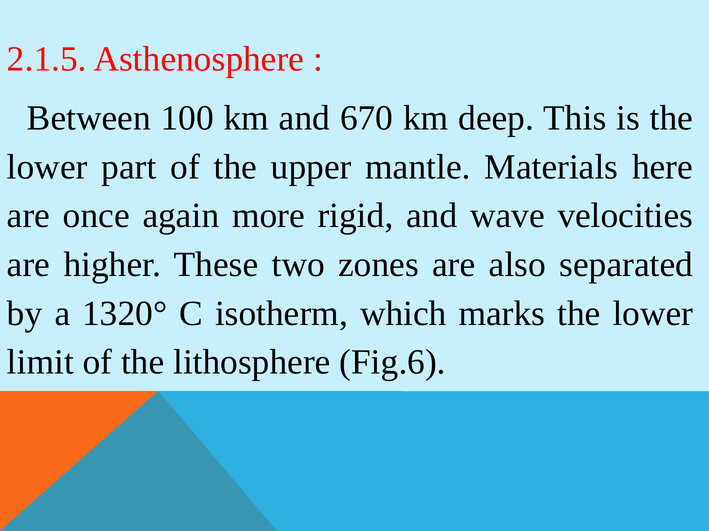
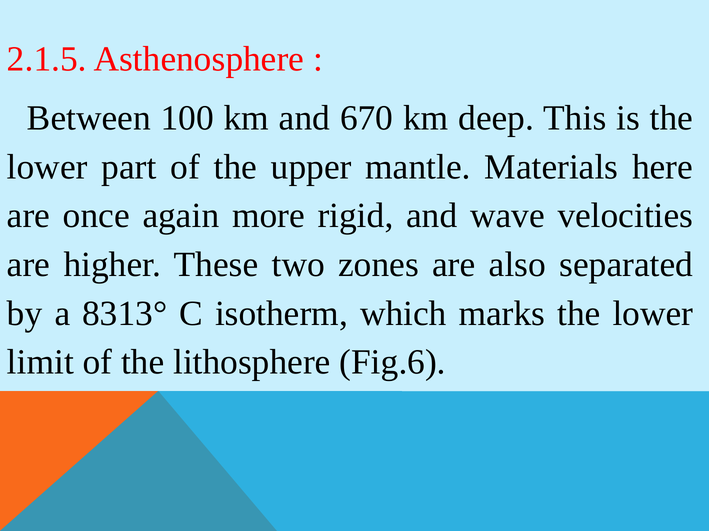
1320°: 1320° -> 8313°
